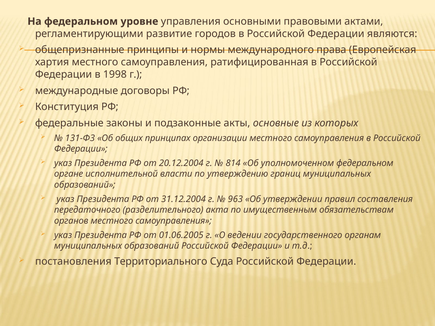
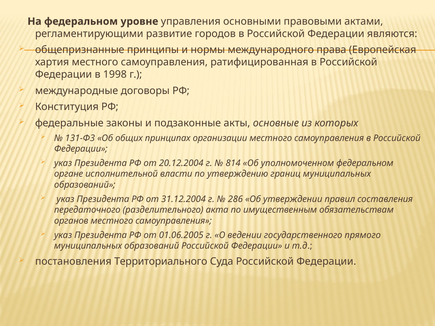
963: 963 -> 286
органам: органам -> прямого
